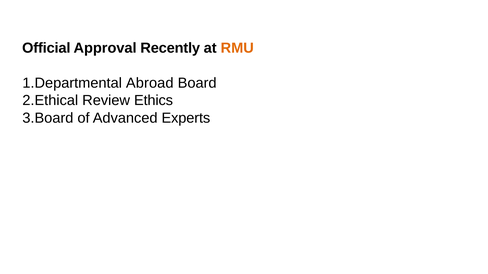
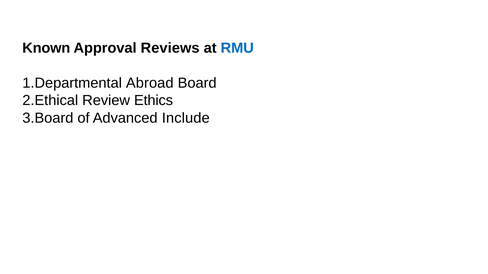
Official: Official -> Known
Recently: Recently -> Reviews
RMU colour: orange -> blue
Experts: Experts -> Include
